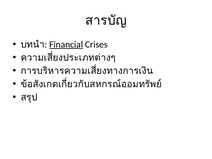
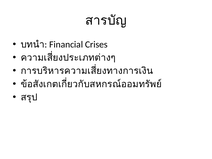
Financial underline: present -> none
